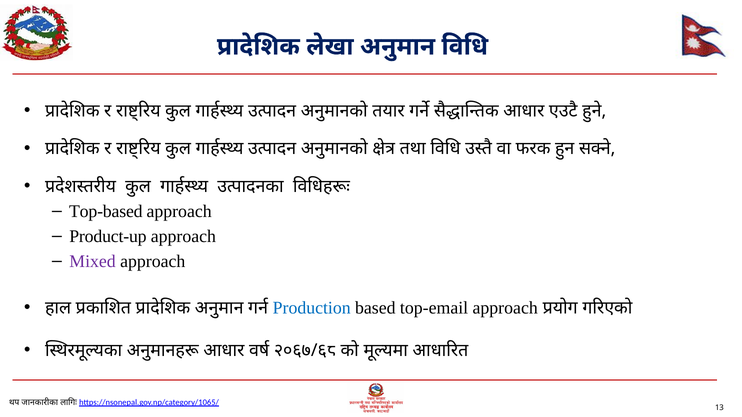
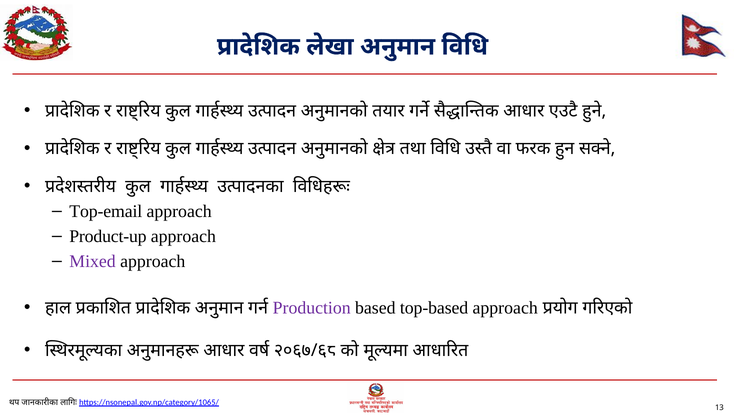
Top-based: Top-based -> Top-email
Production colour: blue -> purple
top-email: top-email -> top-based
